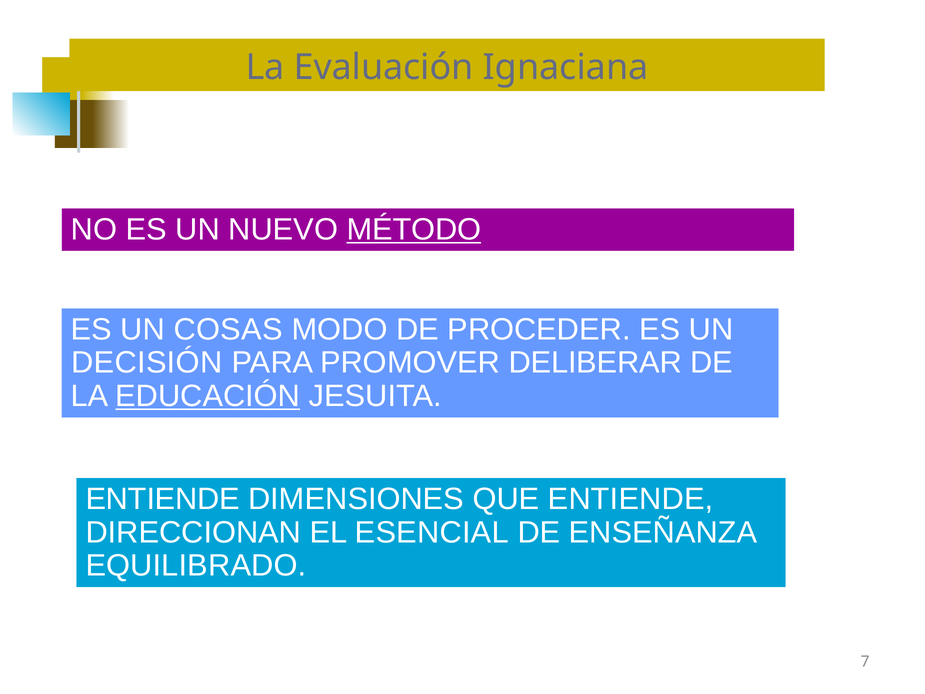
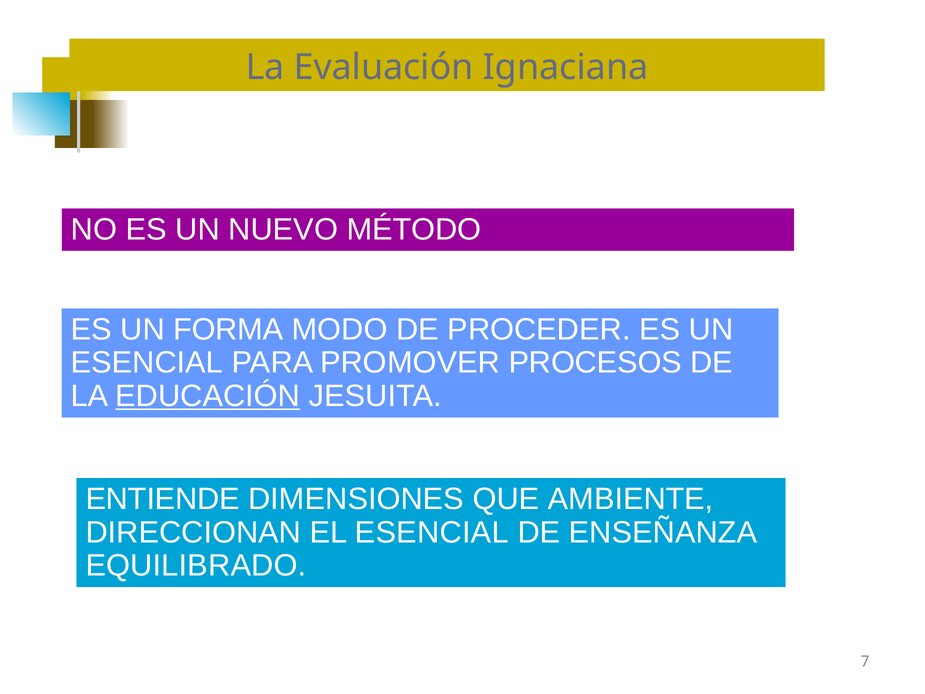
MÉTODO underline: present -> none
COSAS: COSAS -> FORMA
DECISIÓN at (147, 363): DECISIÓN -> ESENCIAL
DELIBERAR: DELIBERAR -> PROCESOS
QUE ENTIENDE: ENTIENDE -> AMBIENTE
